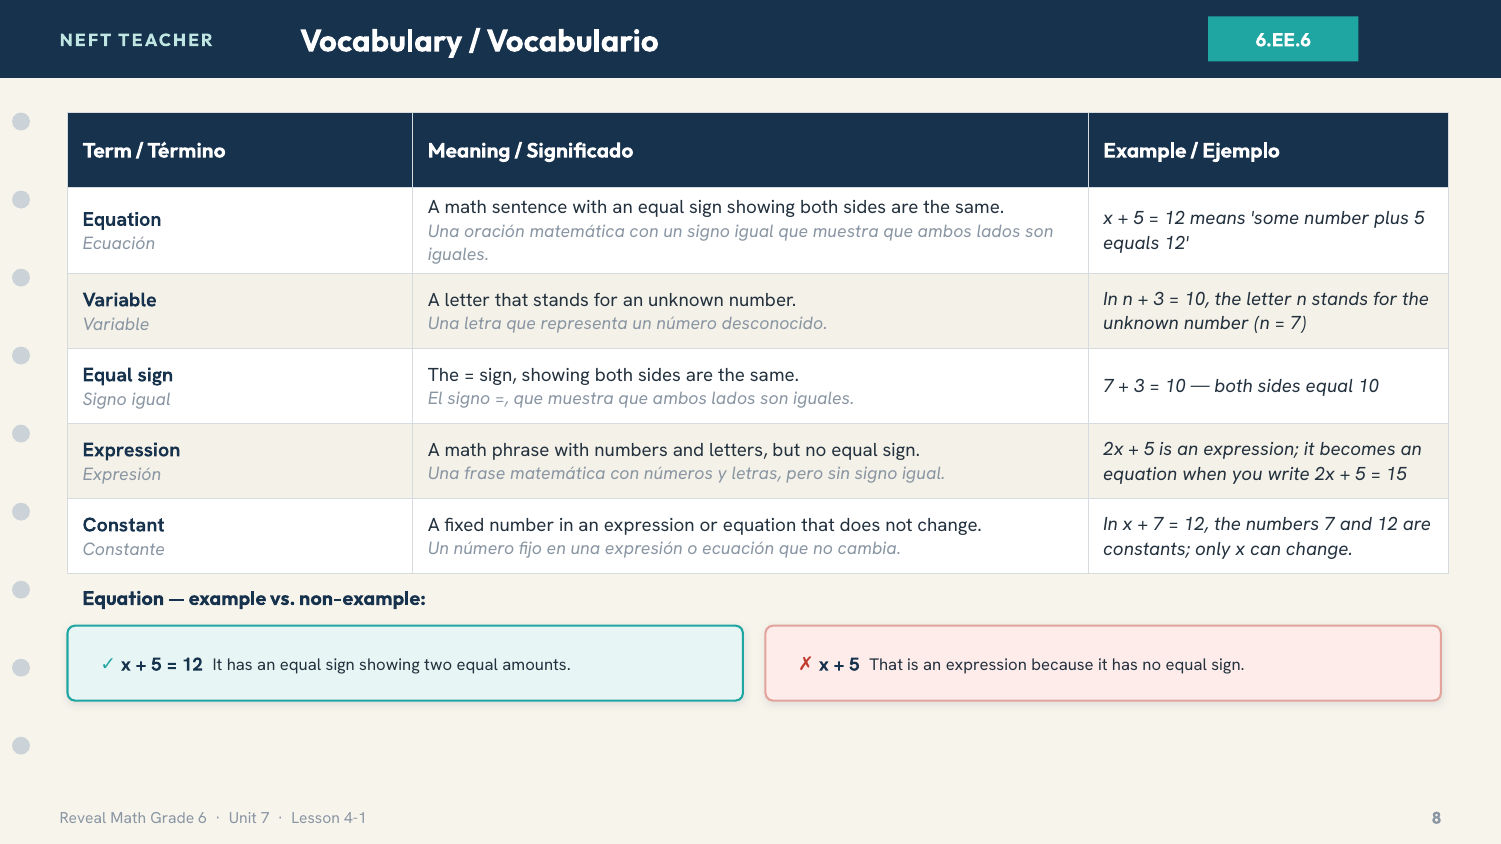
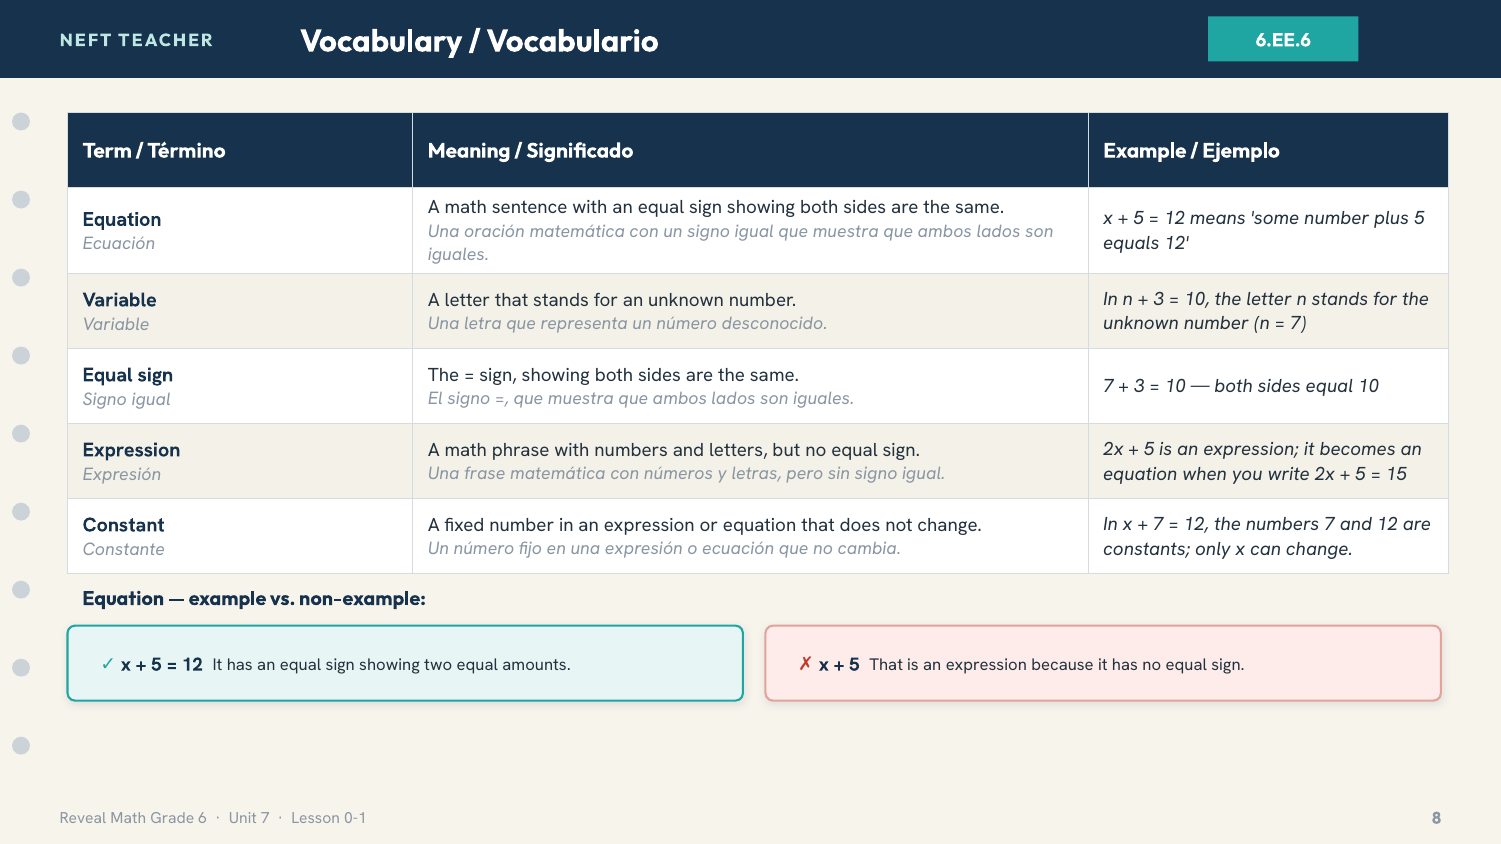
4-1: 4-1 -> 0-1
